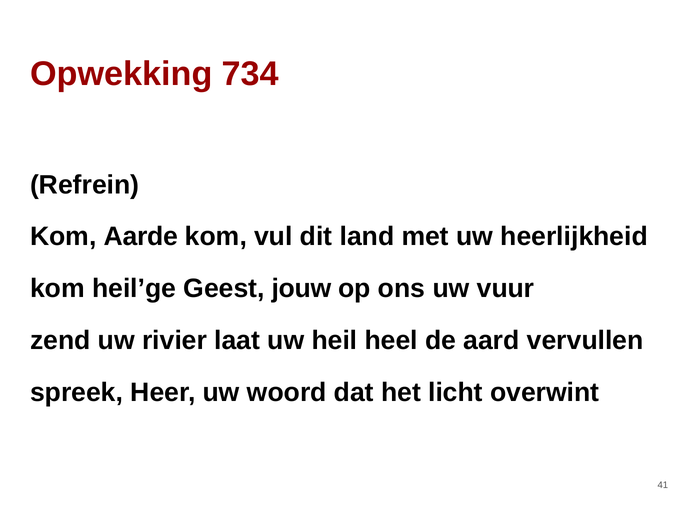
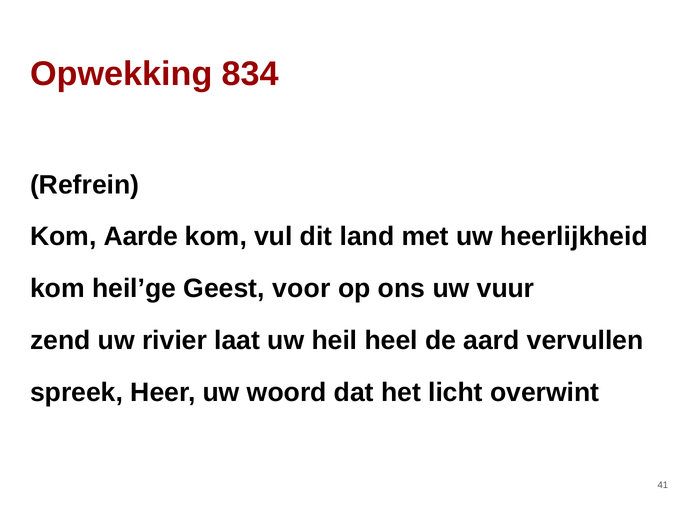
734: 734 -> 834
jouw: jouw -> voor
